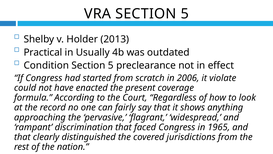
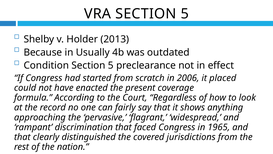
Practical: Practical -> Because
violate: violate -> placed
